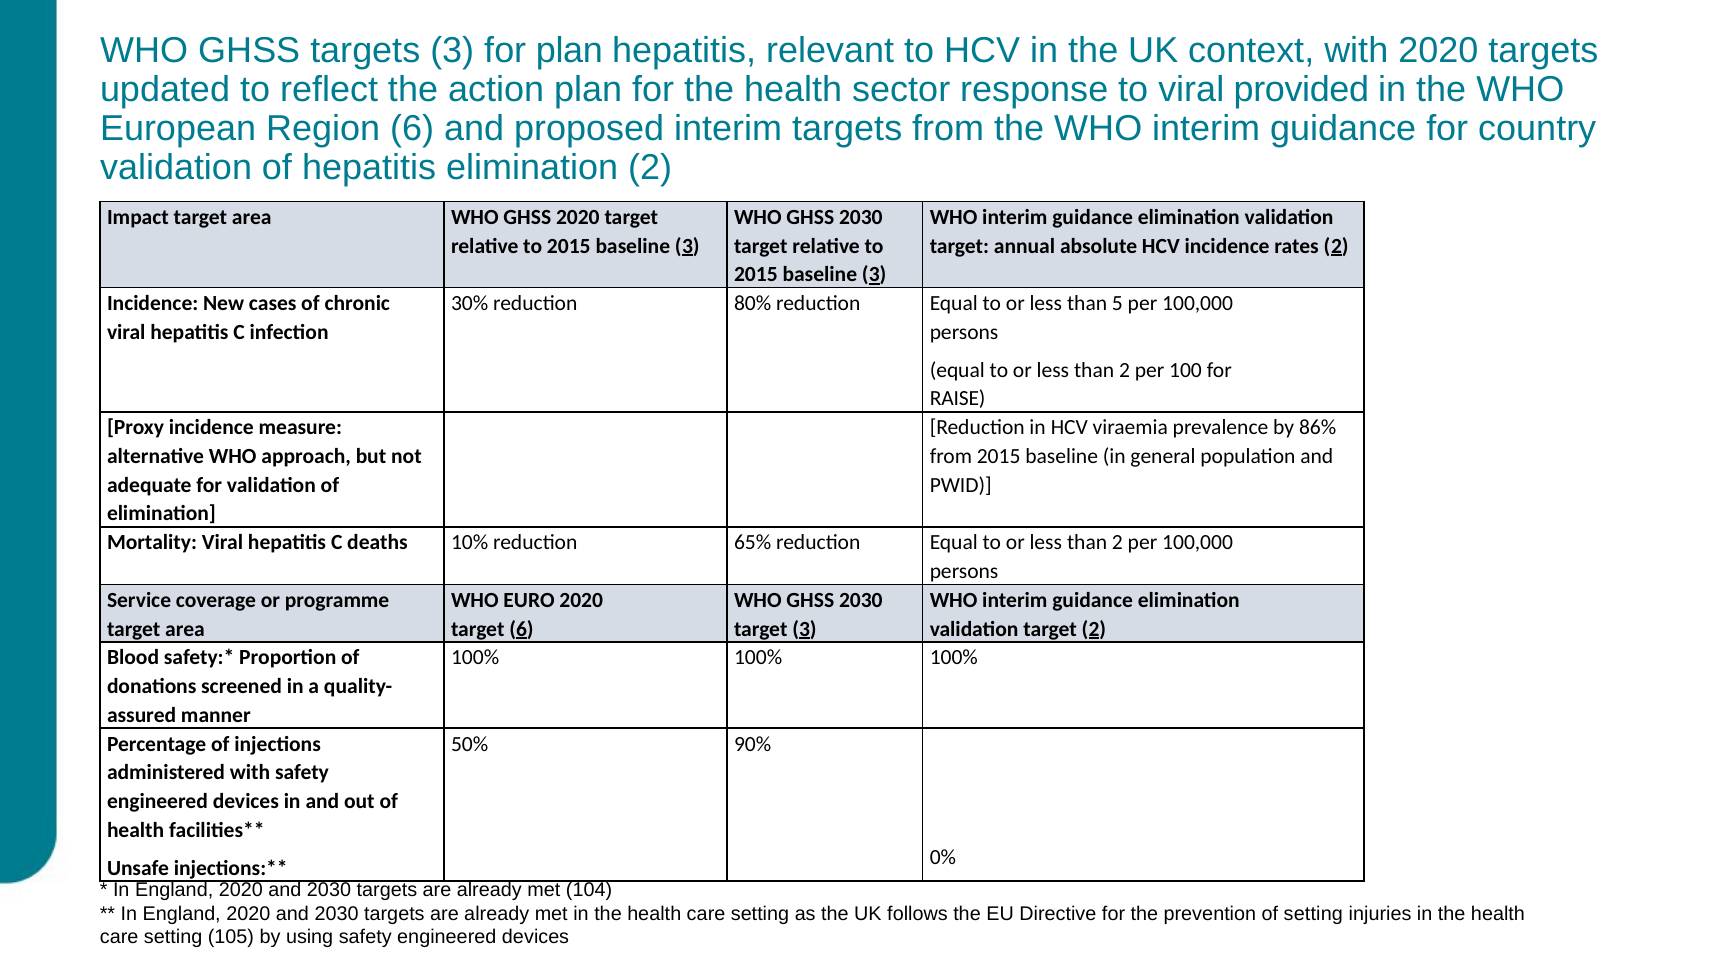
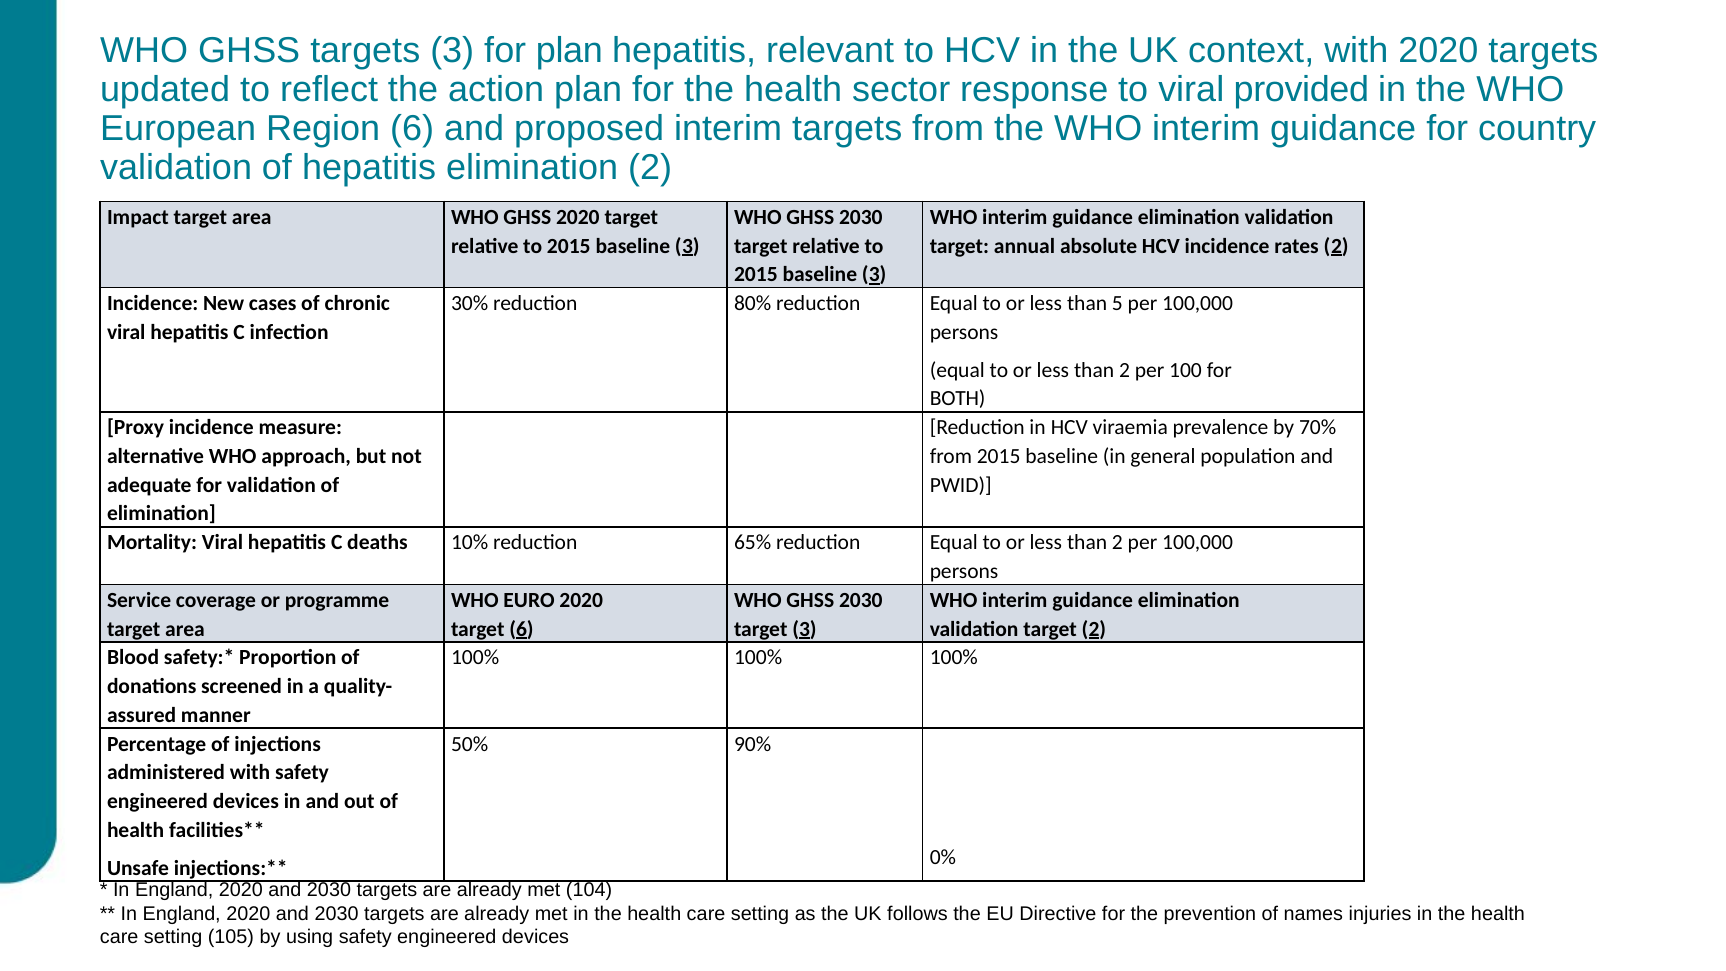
RAISE: RAISE -> BOTH
86%: 86% -> 70%
of setting: setting -> names
